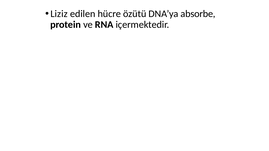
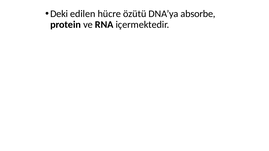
Liziz: Liziz -> Deki
